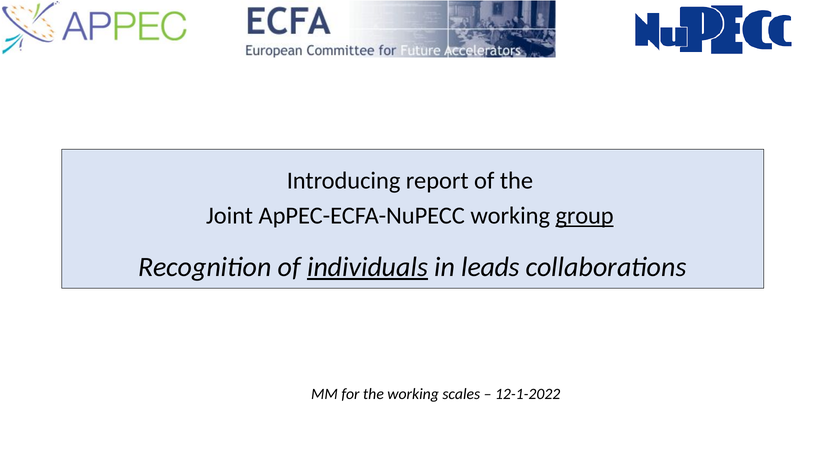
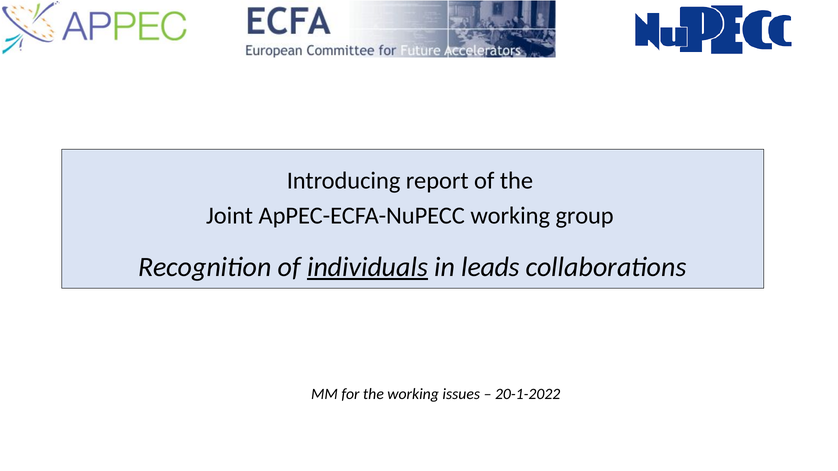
group underline: present -> none
scales: scales -> issues
12-1-2022: 12-1-2022 -> 20-1-2022
